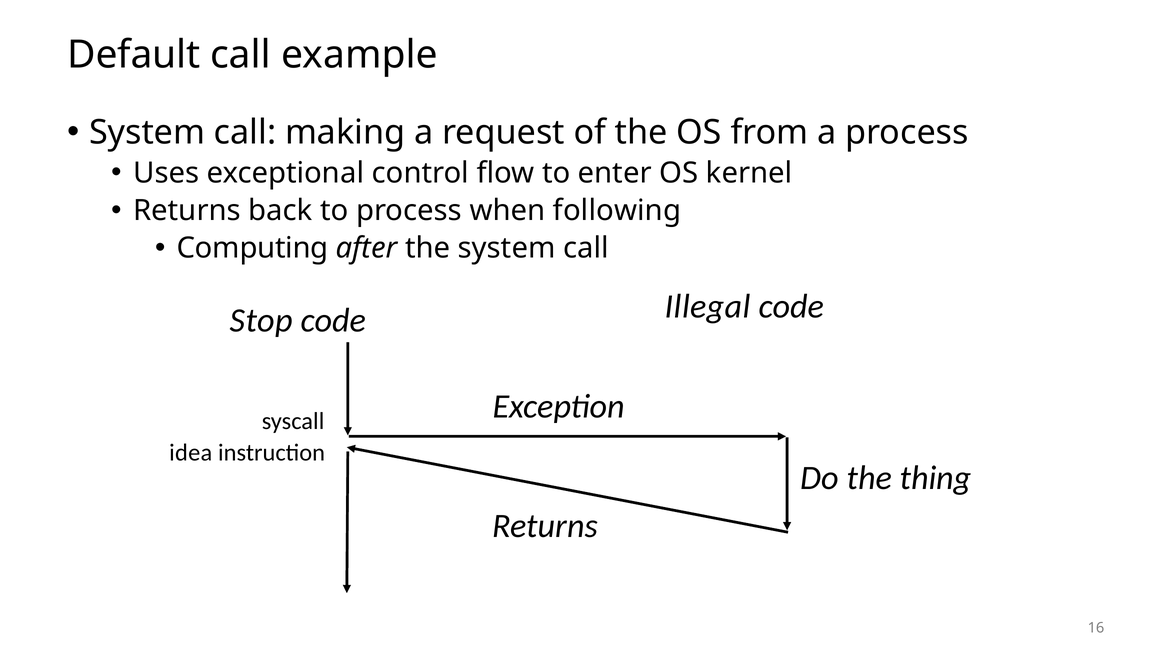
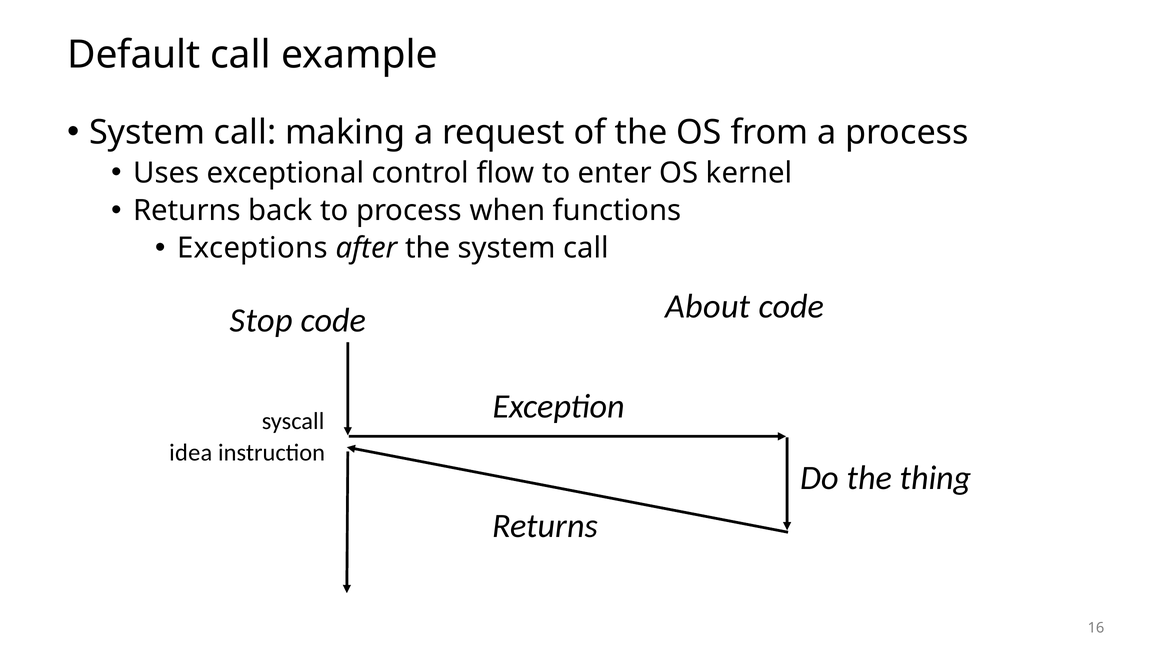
following: following -> functions
Computing: Computing -> Exceptions
Illegal: Illegal -> About
